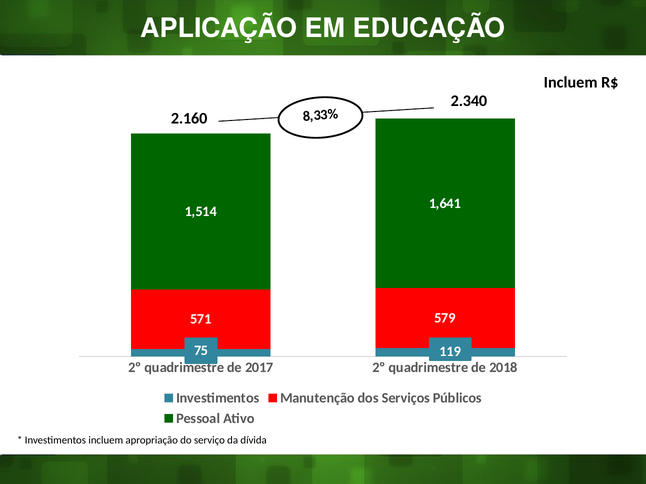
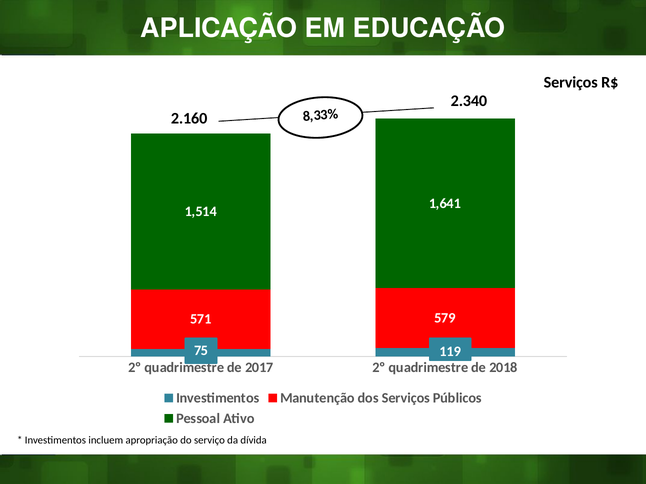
Incluem at (571, 82): Incluem -> Serviços
